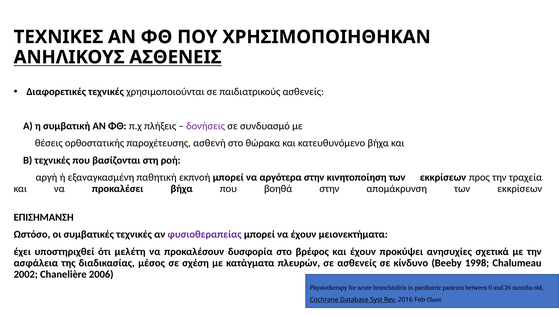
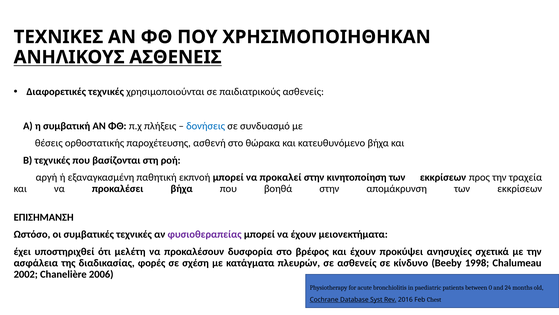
δονήσεις colour: purple -> blue
αργότερα: αργότερα -> προκαλεί
μέσος: μέσος -> φορές
